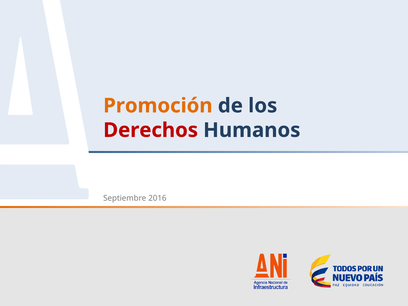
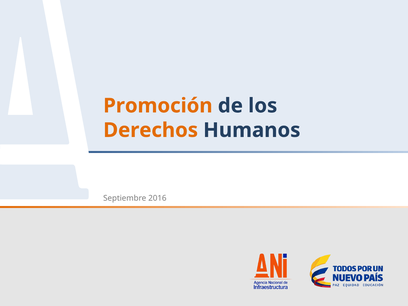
Derechos colour: red -> orange
